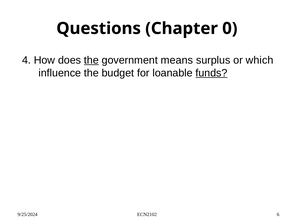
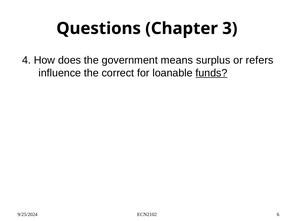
0: 0 -> 3
the at (91, 60) underline: present -> none
which: which -> refers
budget: budget -> correct
